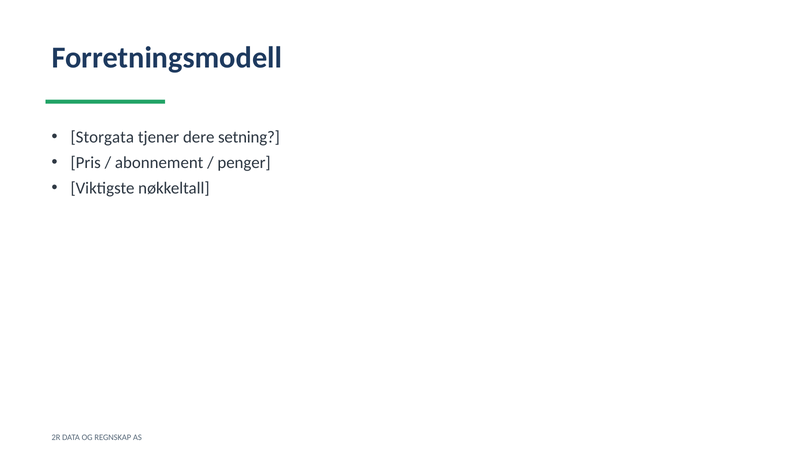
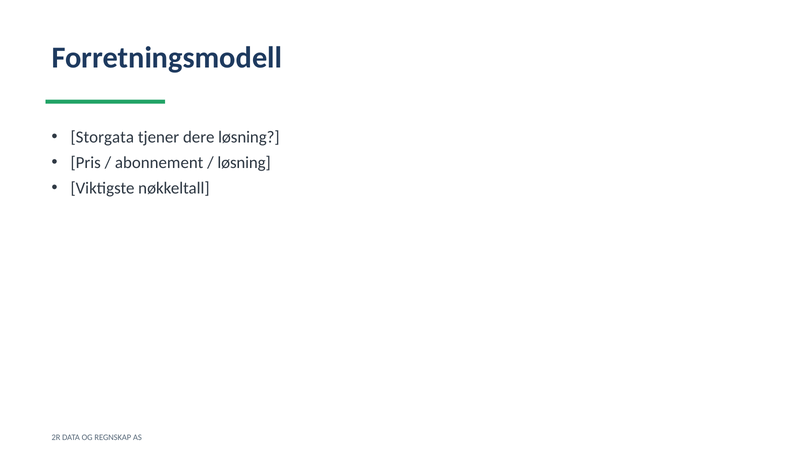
dere setning: setning -> løsning
penger at (244, 163): penger -> løsning
